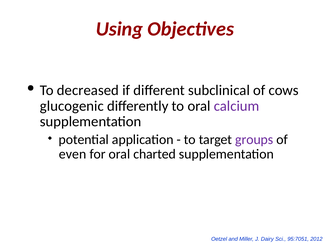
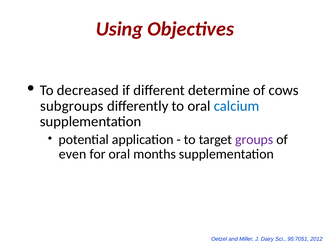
subclinical: subclinical -> determine
glucogenic: glucogenic -> subgroups
calcium colour: purple -> blue
charted: charted -> months
